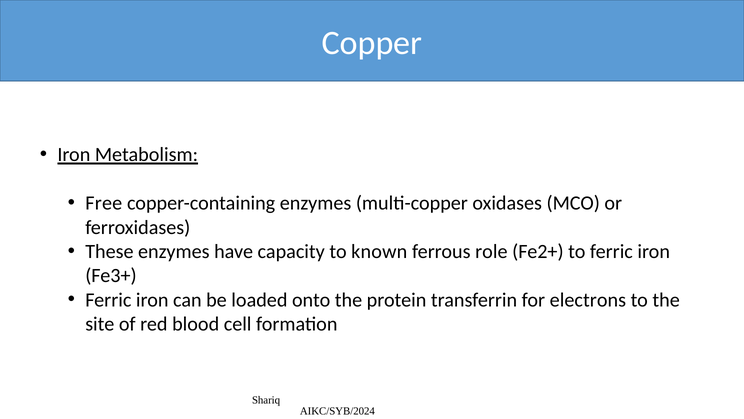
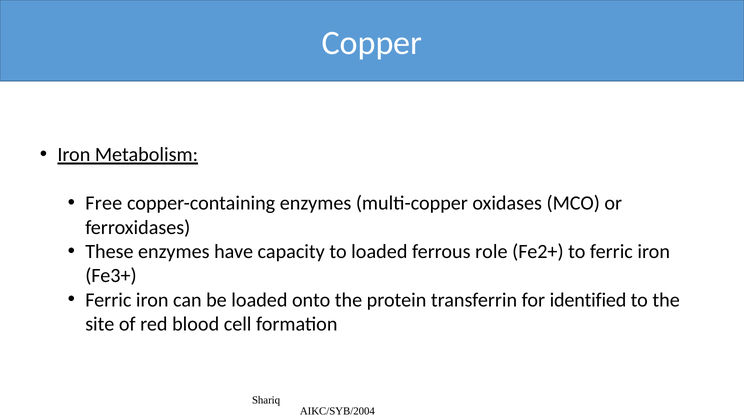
to known: known -> loaded
electrons: electrons -> identified
AIKC/SYB/2024: AIKC/SYB/2024 -> AIKC/SYB/2004
